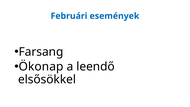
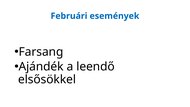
Ökonap: Ökonap -> Ajándék
